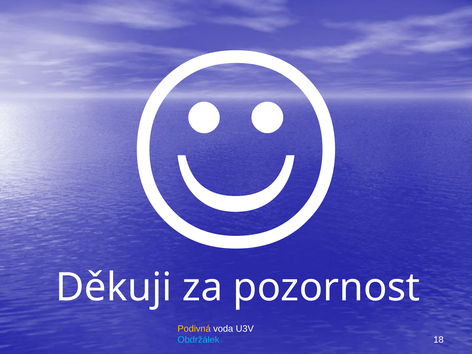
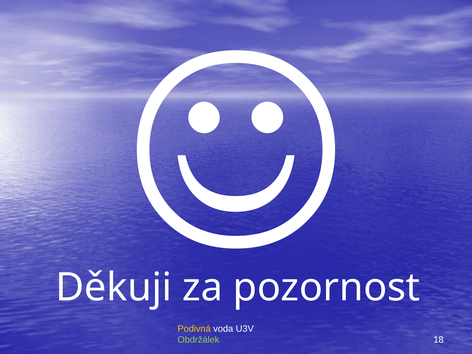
Obdržálek colour: light blue -> light green
